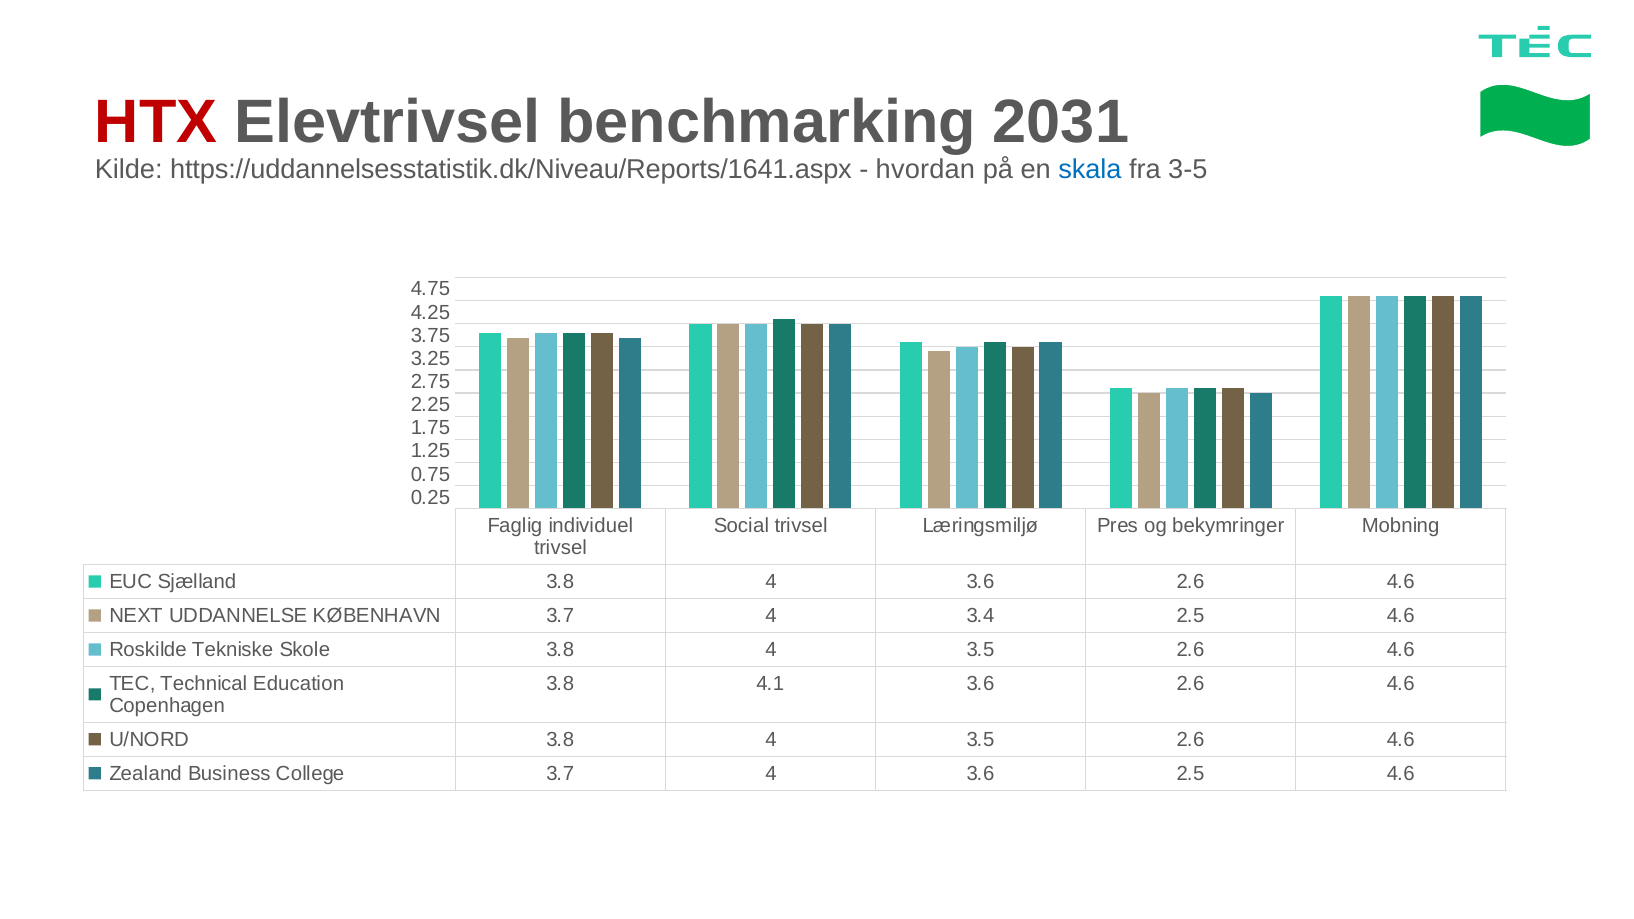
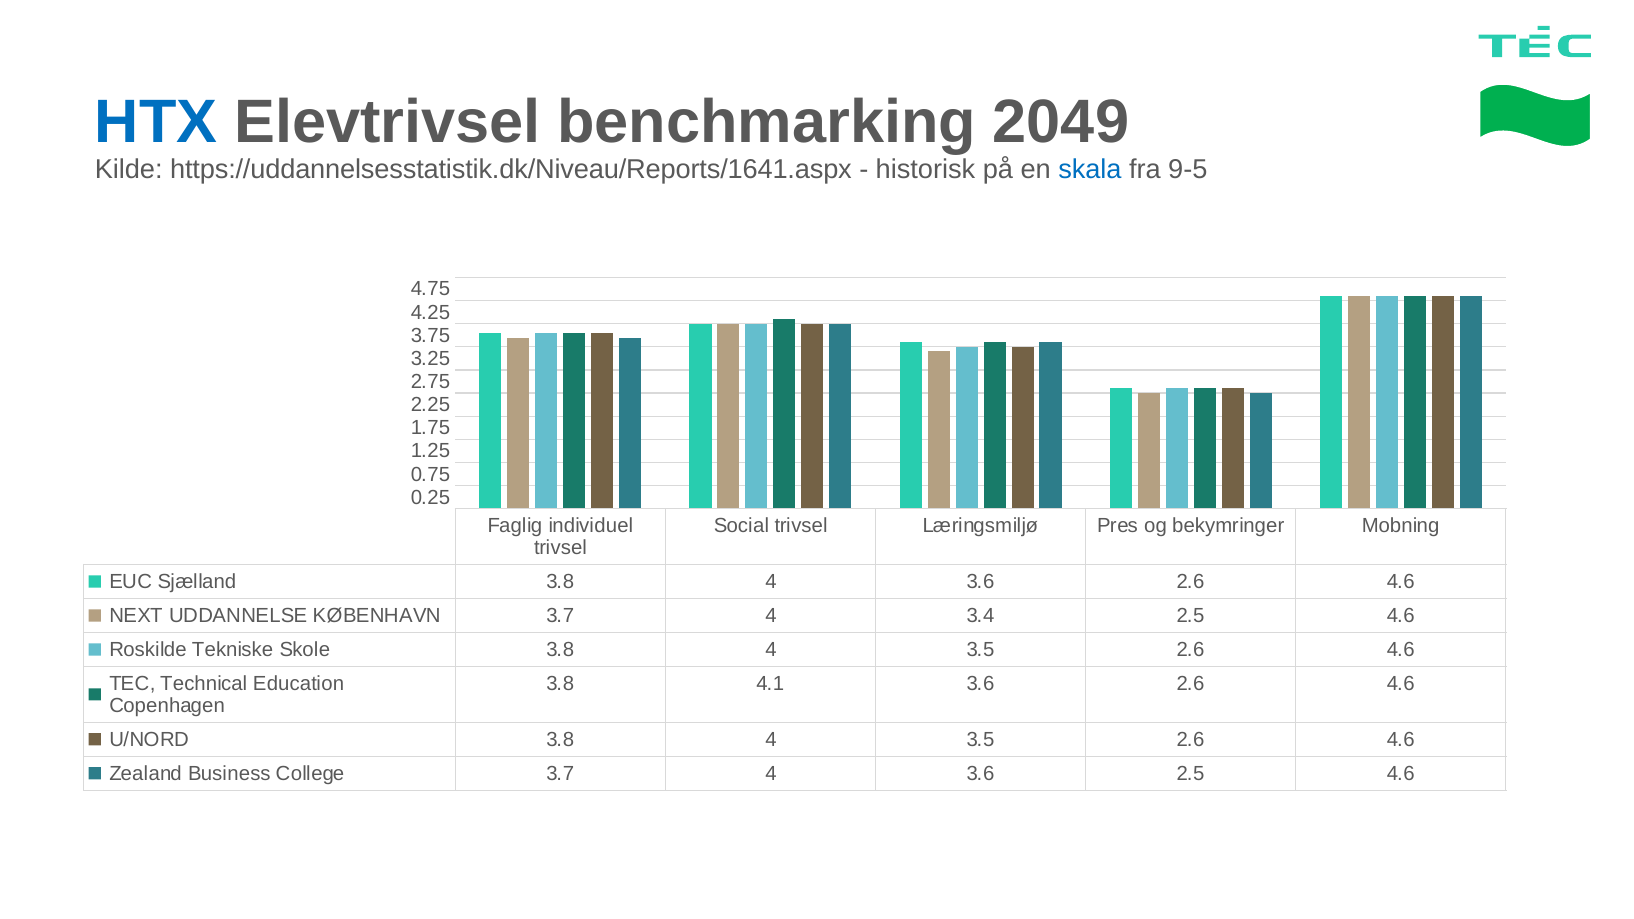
HTX colour: red -> blue
2031: 2031 -> 2049
hvordan: hvordan -> historisk
3-5: 3-5 -> 9-5
